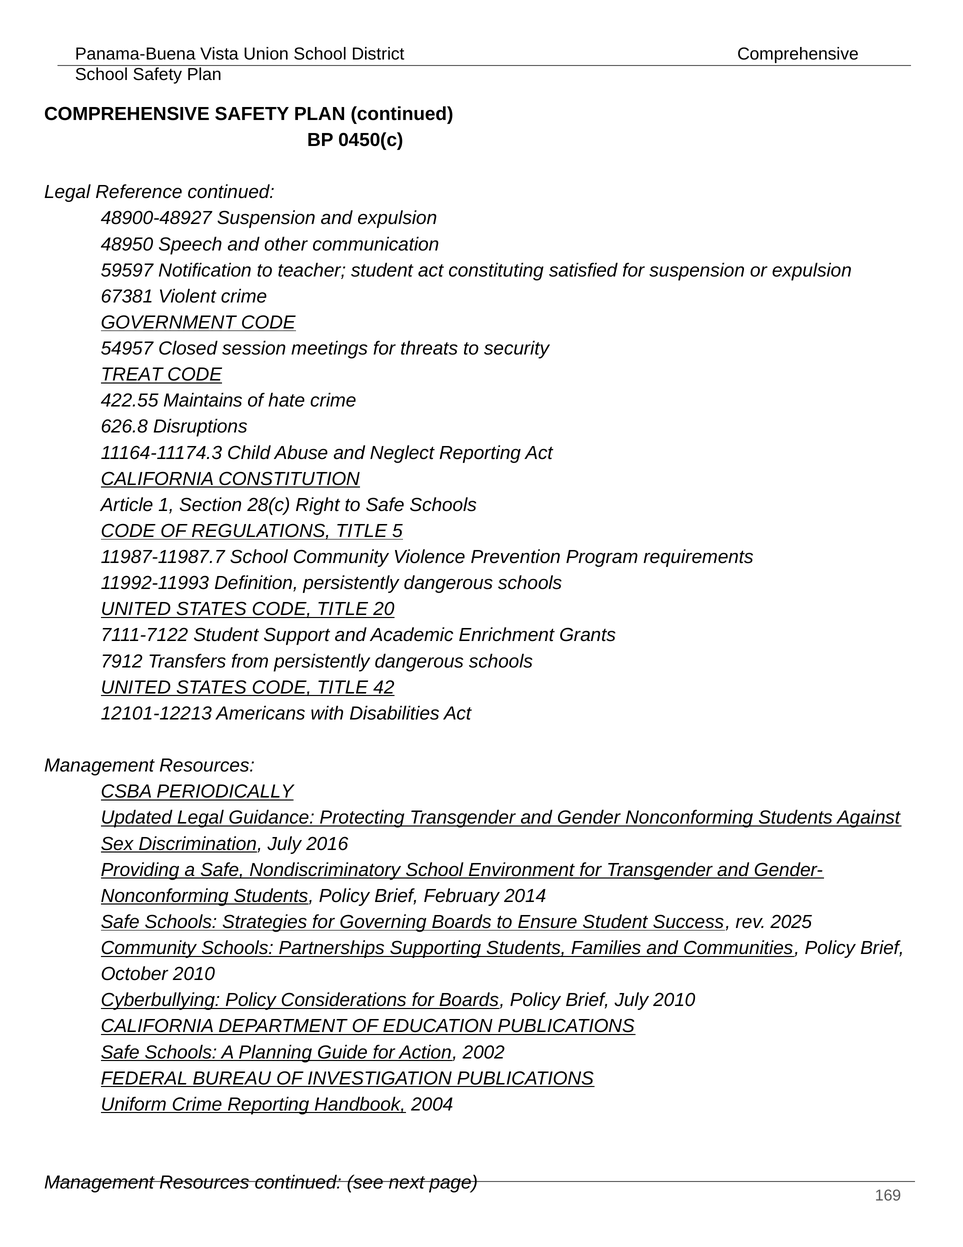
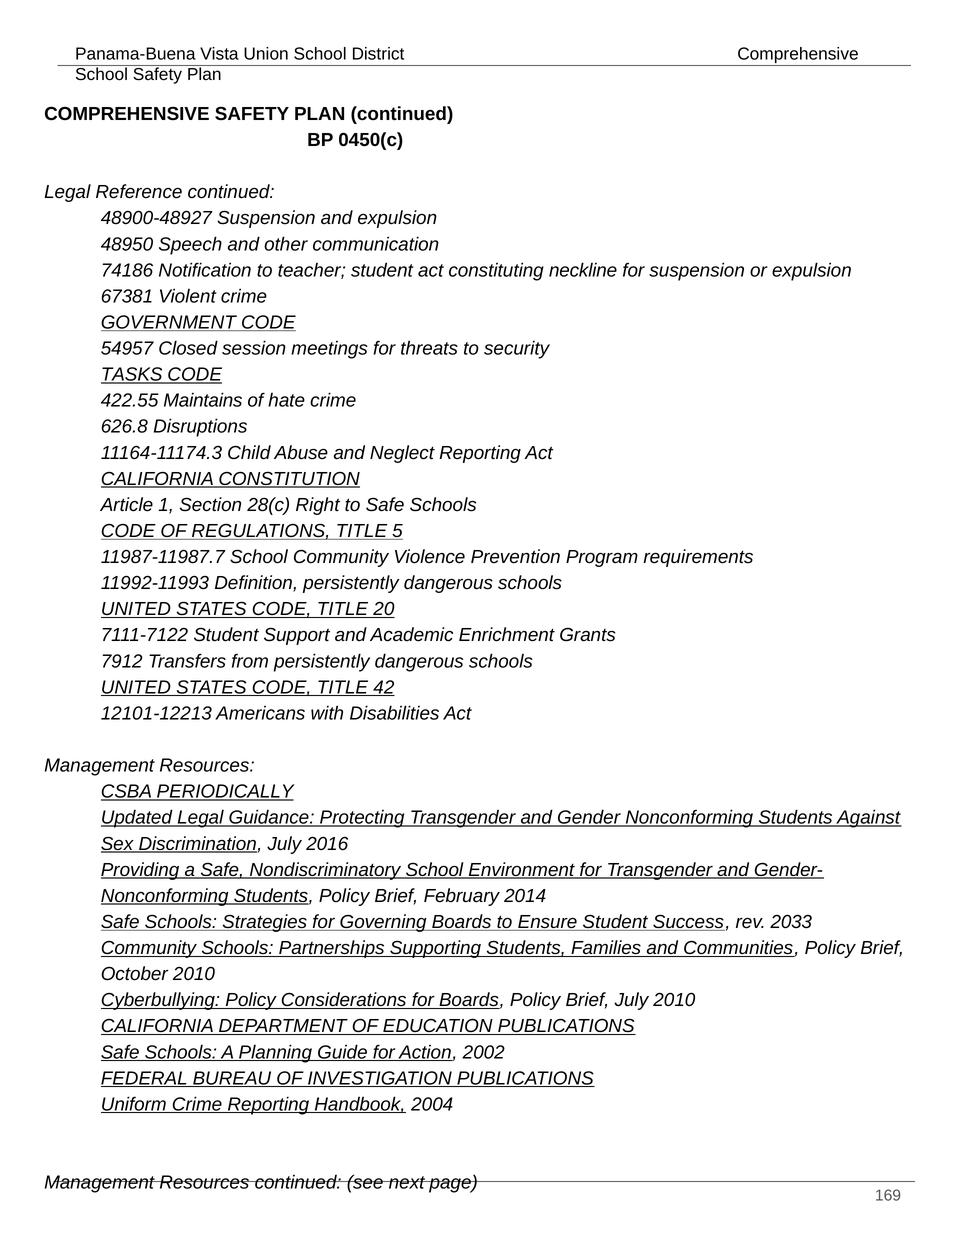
59597: 59597 -> 74186
satisfied: satisfied -> neckline
TREAT: TREAT -> TASKS
2025: 2025 -> 2033
